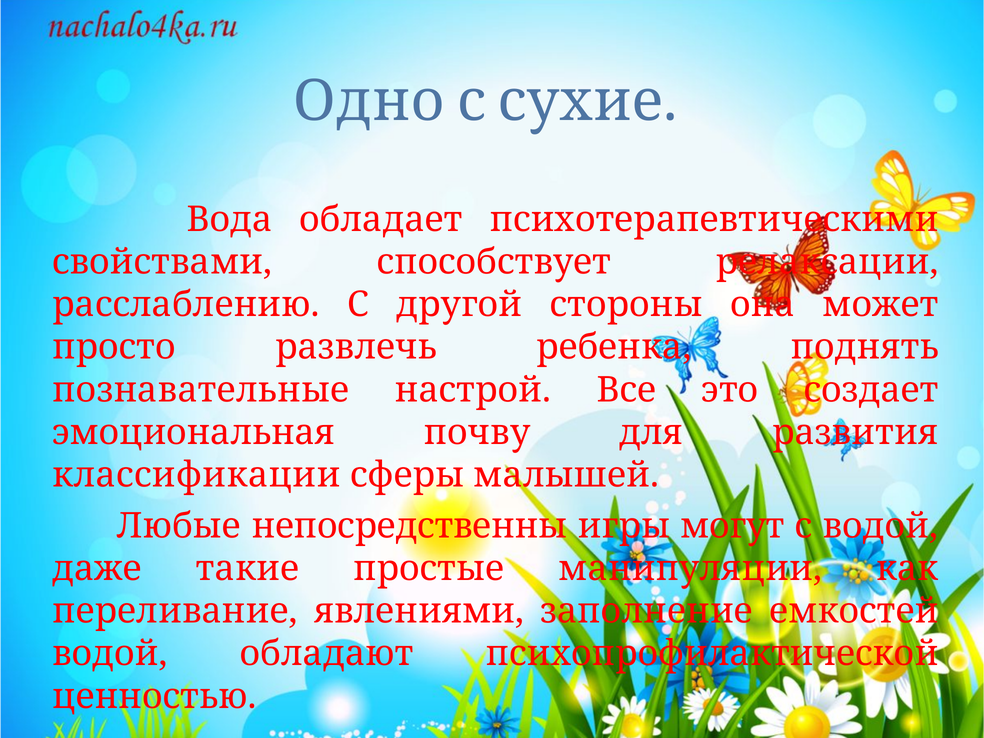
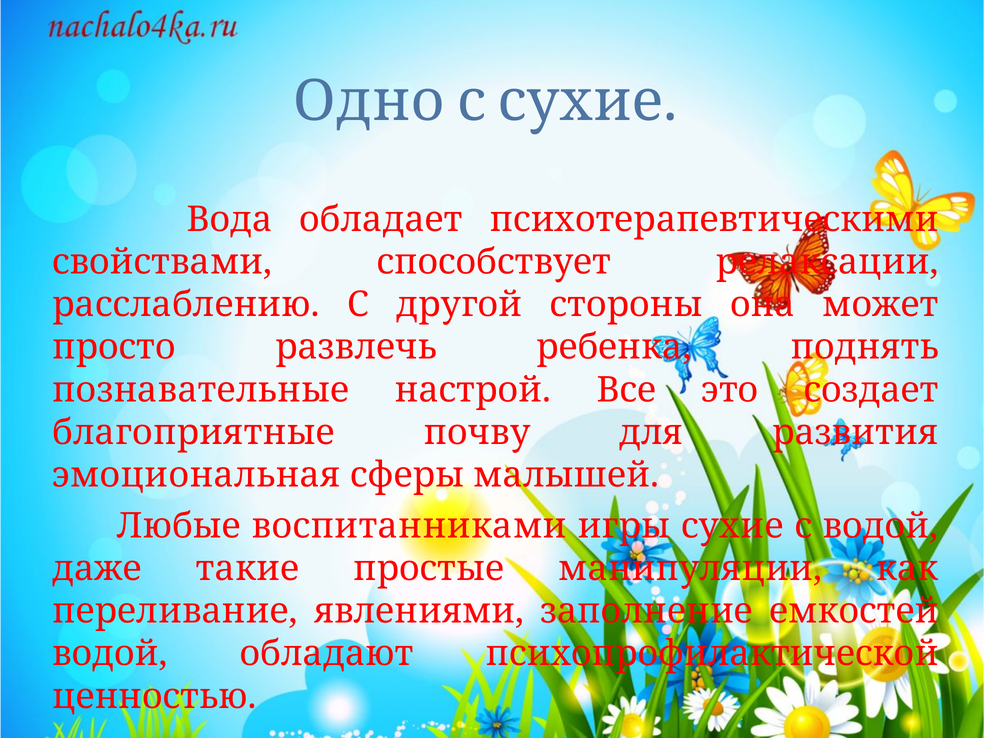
эмоциональная: эмоциональная -> благоприятные
классификации: классификации -> эмоциональная
непосредственны: непосредственны -> воспитанниками
игры могут: могут -> сухие
